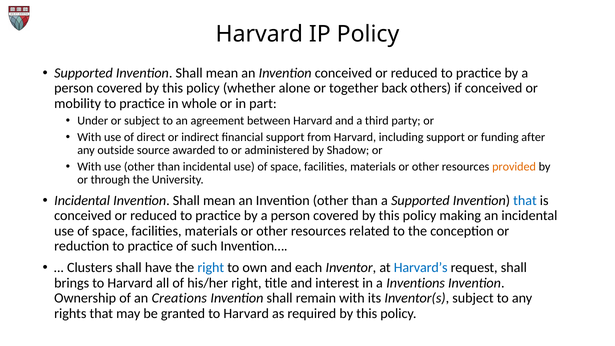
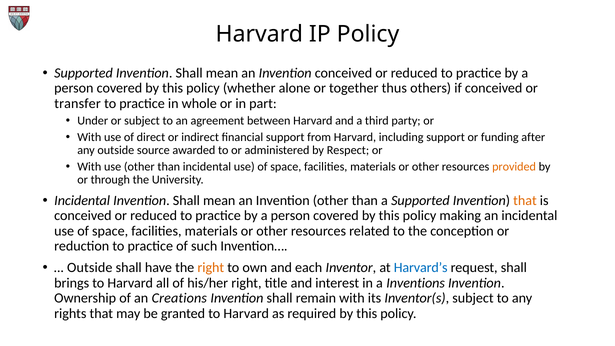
back: back -> thus
mobility: mobility -> transfer
Shadow: Shadow -> Respect
that at (525, 200) colour: blue -> orange
Clusters at (90, 268): Clusters -> Outside
right at (211, 268) colour: blue -> orange
